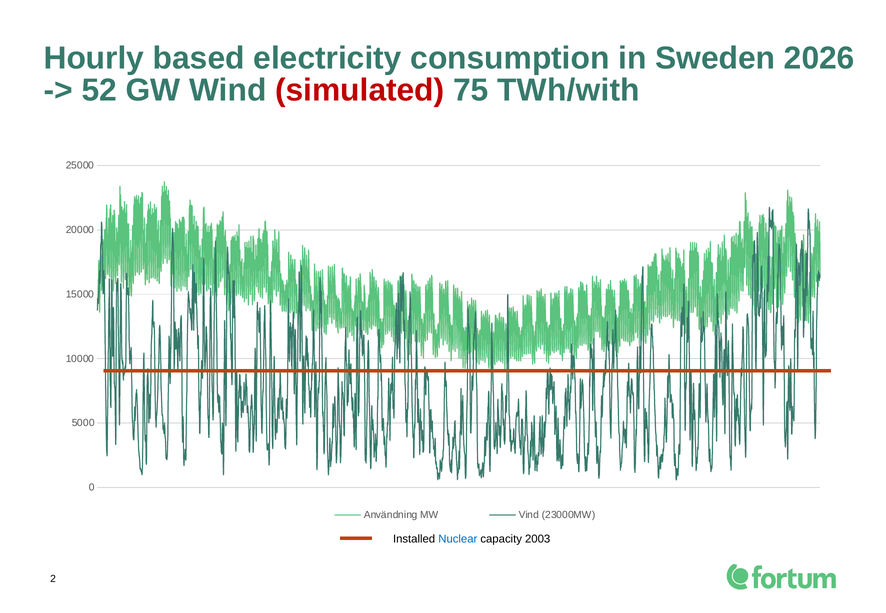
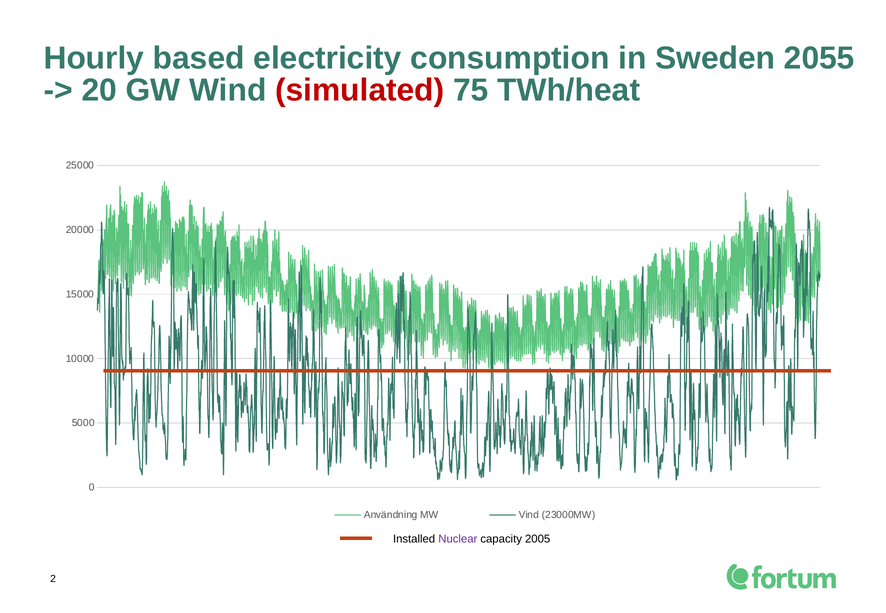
2026: 2026 -> 2055
52: 52 -> 20
TWh/with: TWh/with -> TWh/heat
Nuclear colour: blue -> purple
2003: 2003 -> 2005
